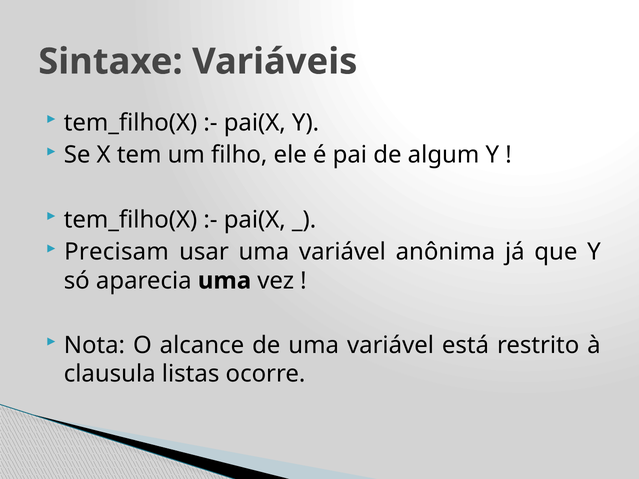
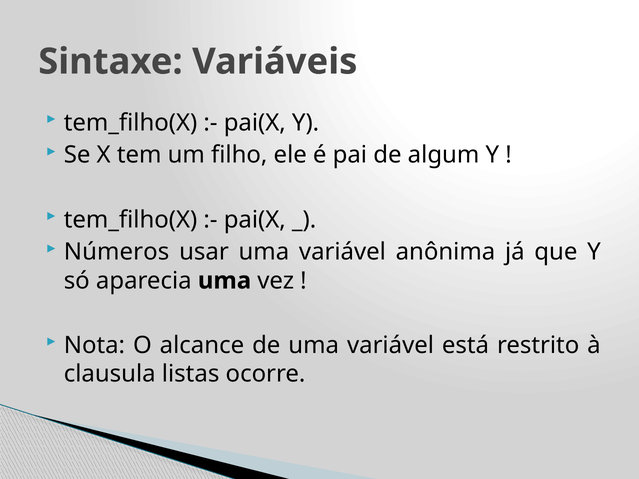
Precisam: Precisam -> Números
